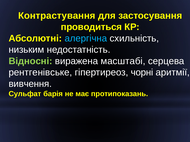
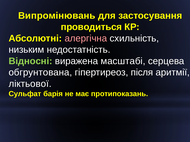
Контрастування: Контрастування -> Випромінювань
алергічна colour: light blue -> pink
рентгенівське: рентгенівське -> обгрунтована
чорні: чорні -> після
вивчення: вивчення -> ліктьової
